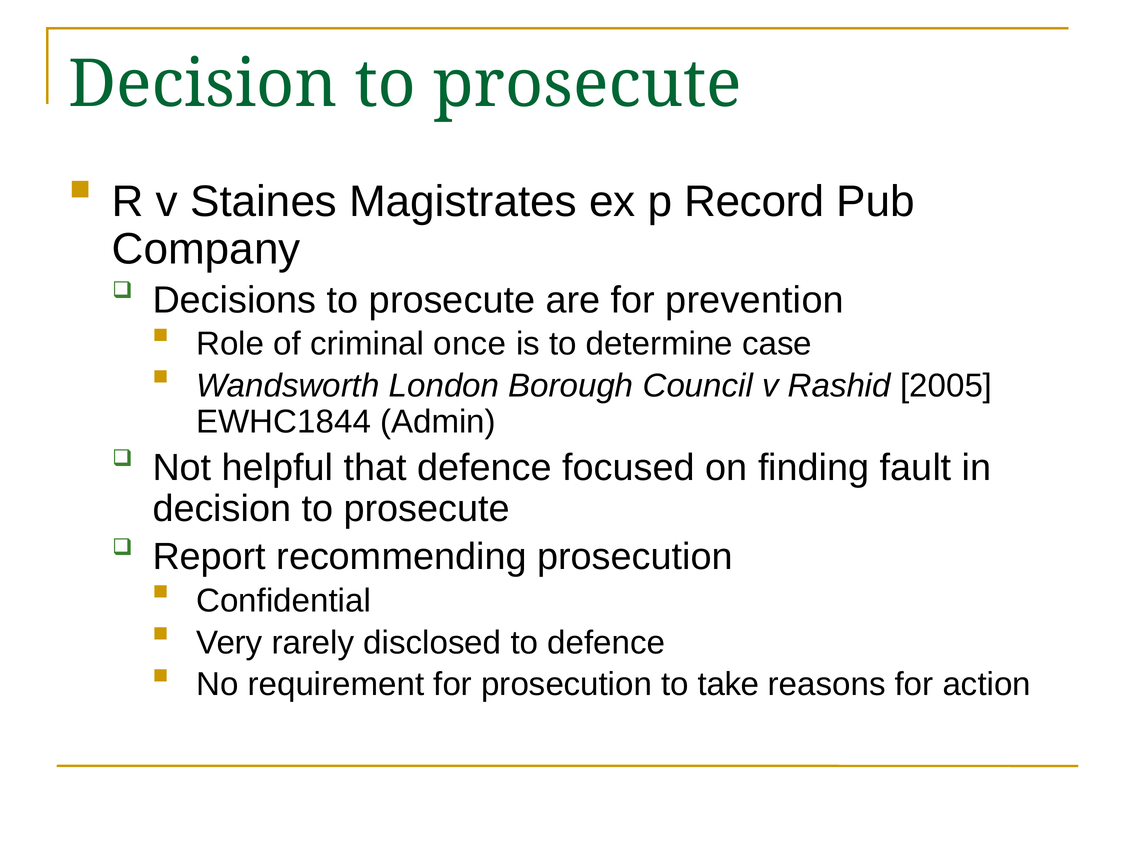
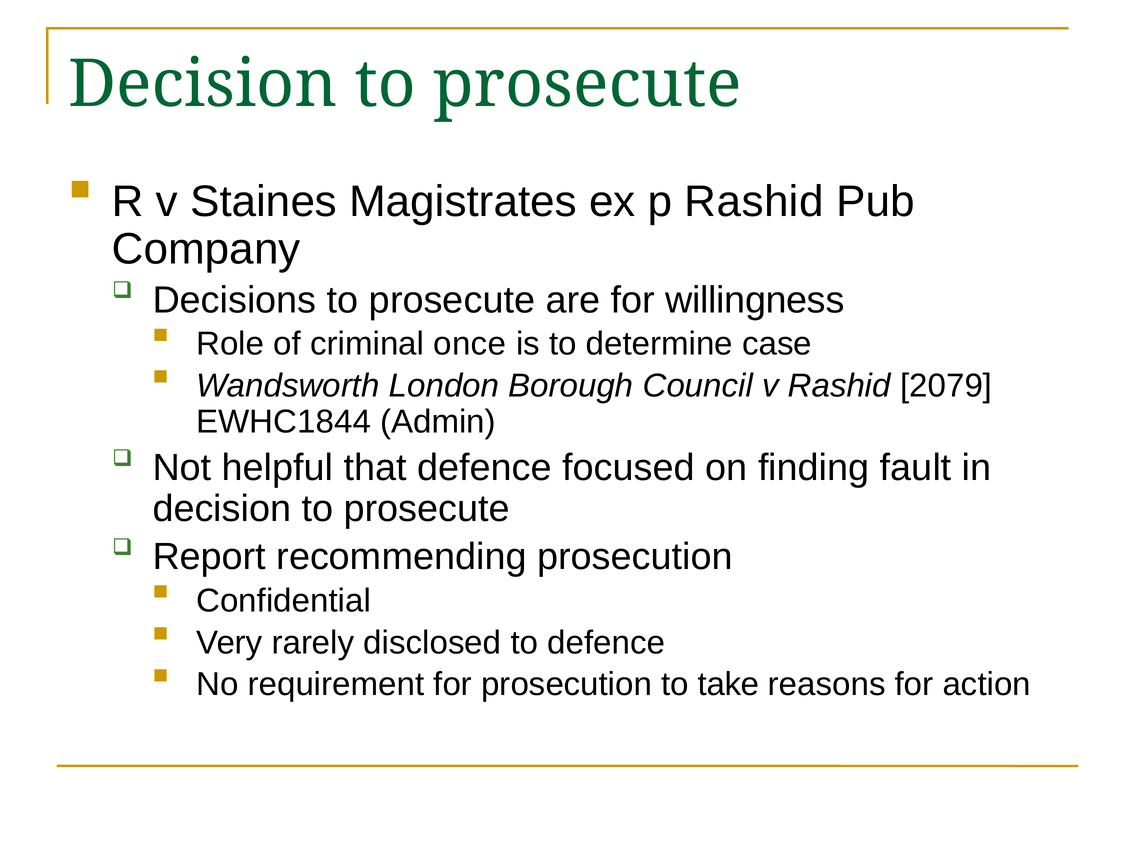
p Record: Record -> Rashid
prevention: prevention -> willingness
2005: 2005 -> 2079
